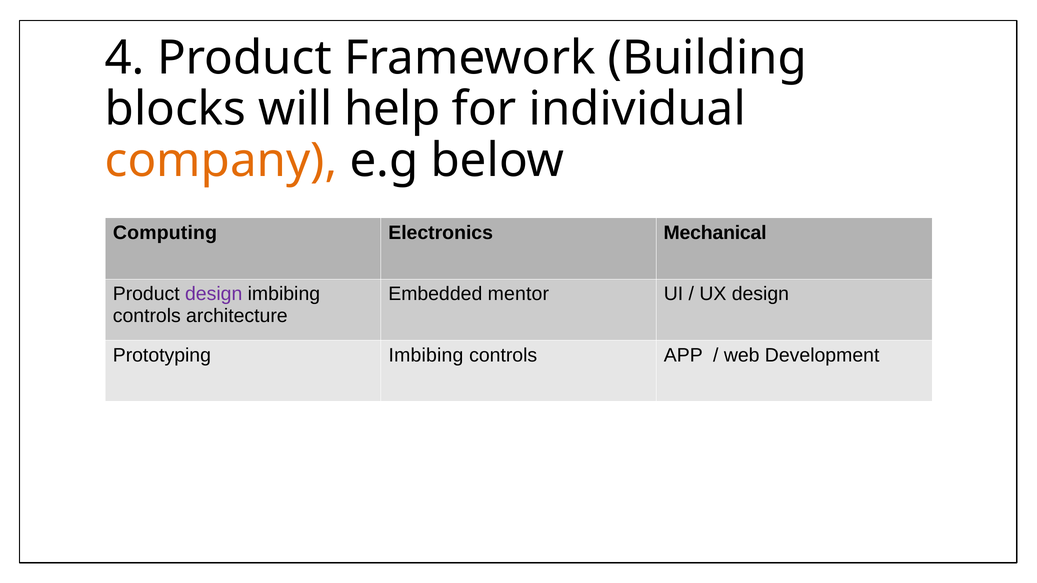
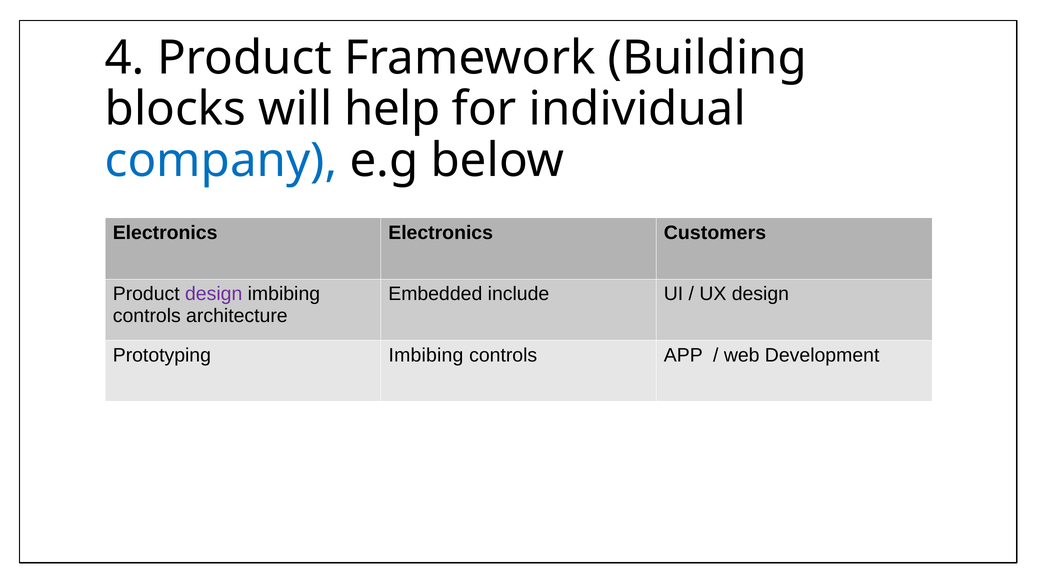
company colour: orange -> blue
Computing at (165, 233): Computing -> Electronics
Mechanical: Mechanical -> Customers
mentor: mentor -> include
